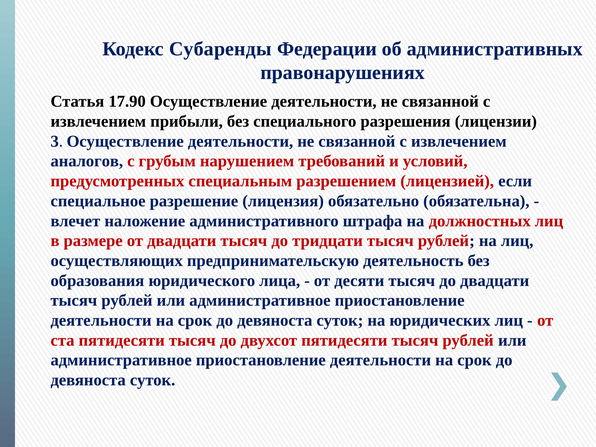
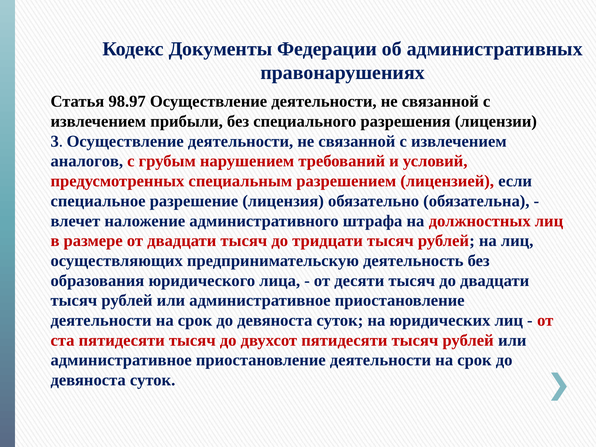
Субаренды: Субаренды -> Документы
17.90: 17.90 -> 98.97
